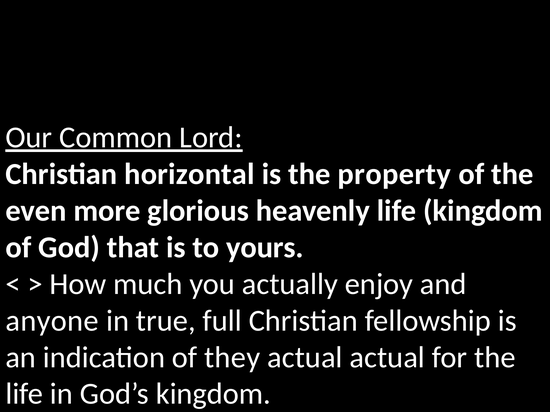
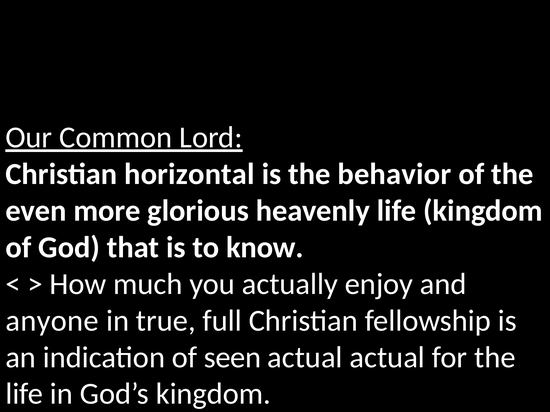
property: property -> behavior
yours: yours -> know
they: they -> seen
